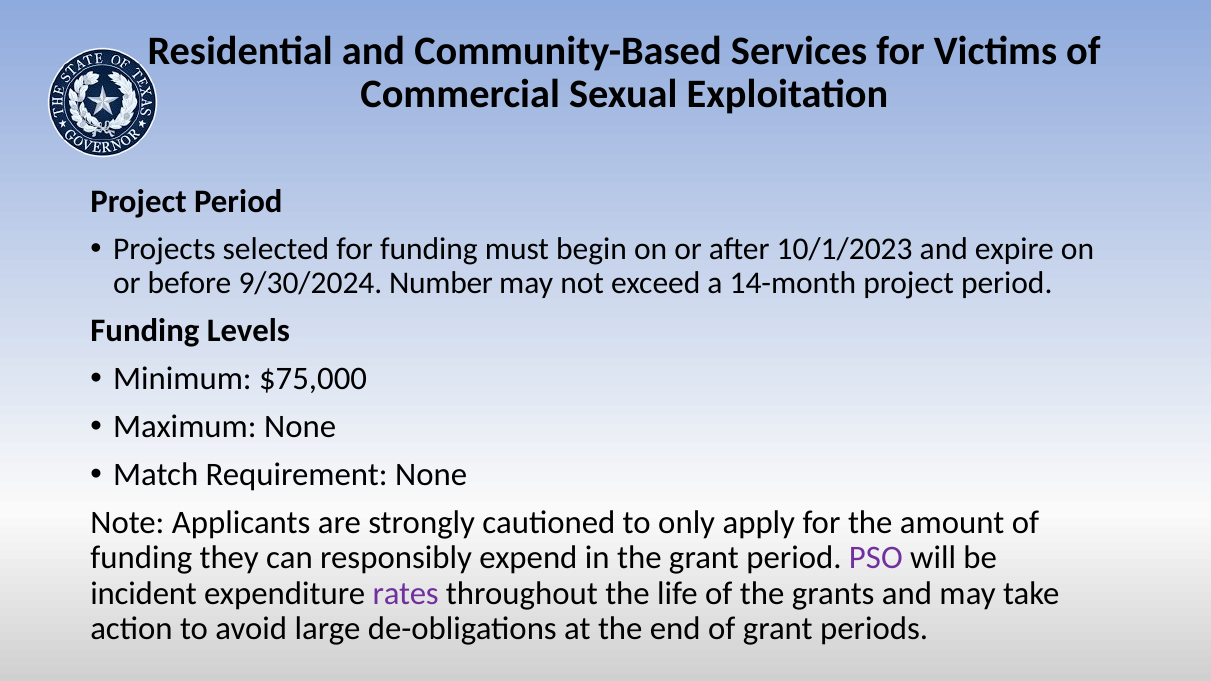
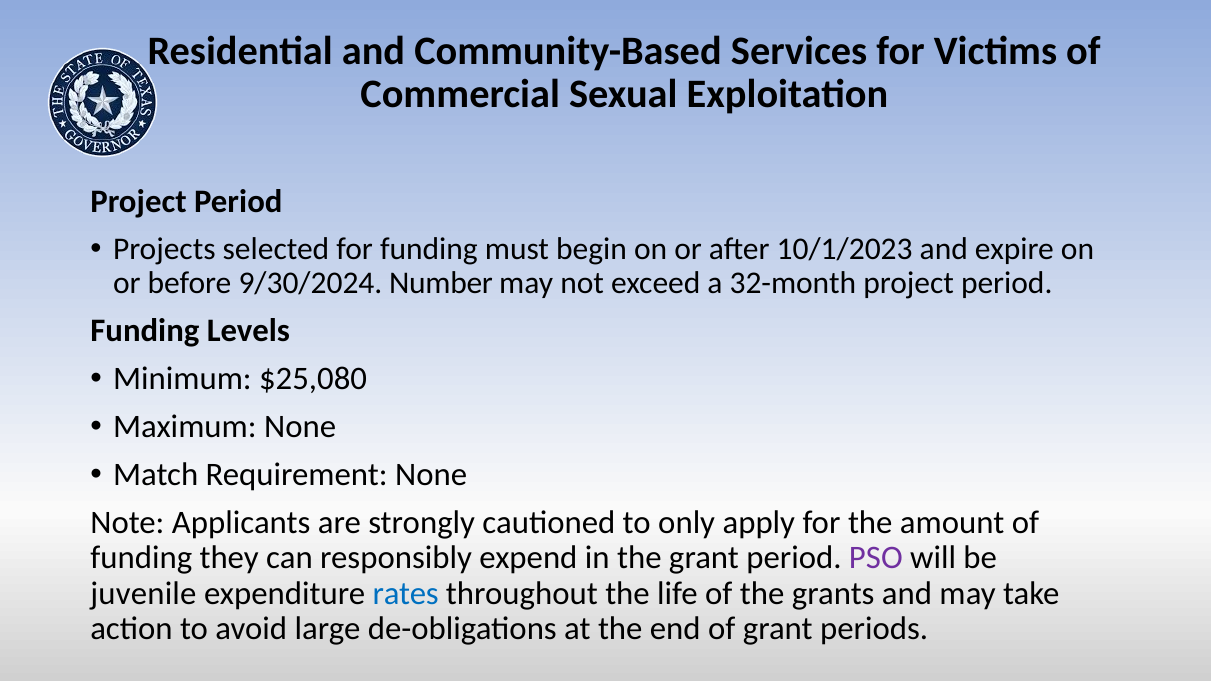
14-month: 14-month -> 32-month
$75,000: $75,000 -> $25,080
incident: incident -> juvenile
rates colour: purple -> blue
